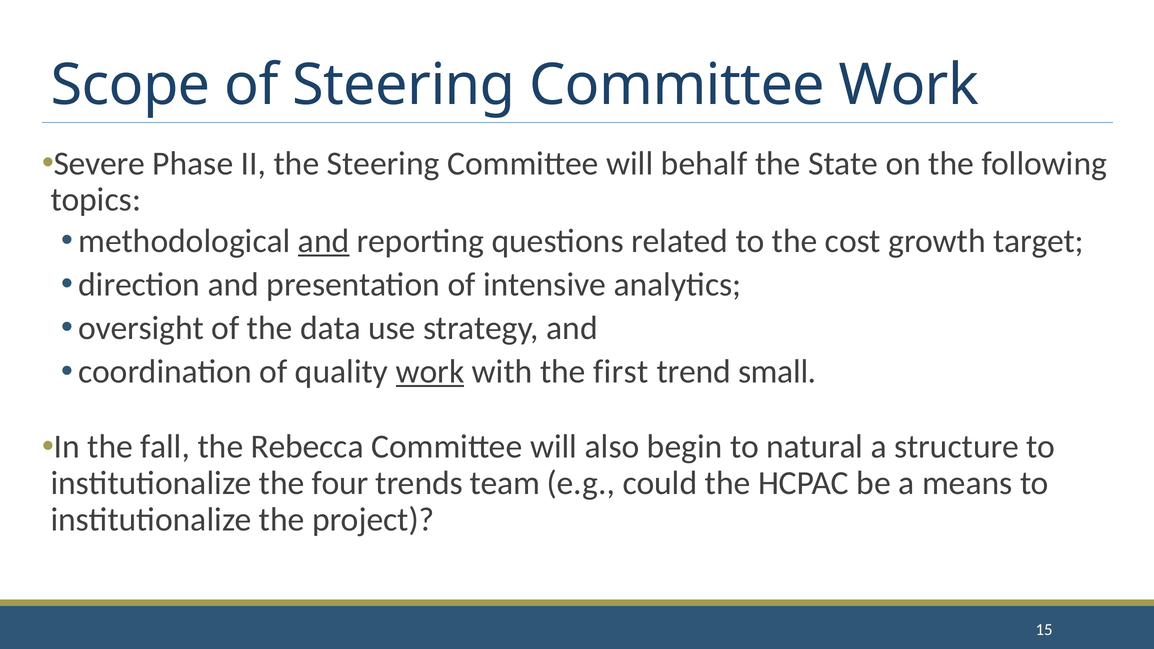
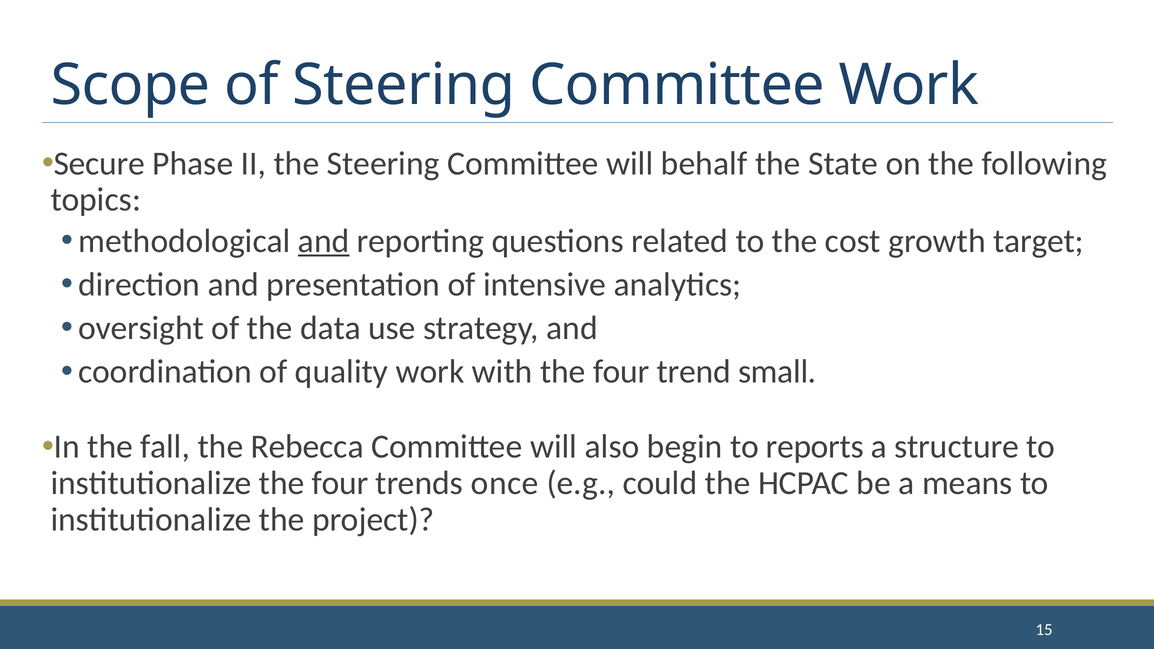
Severe: Severe -> Secure
work at (430, 372) underline: present -> none
with the first: first -> four
natural: natural -> reports
team: team -> once
